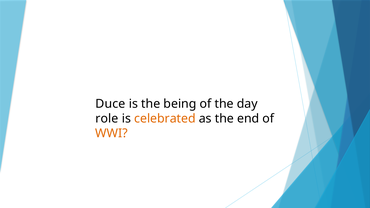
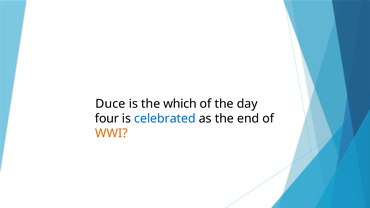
being: being -> which
role: role -> four
celebrated colour: orange -> blue
